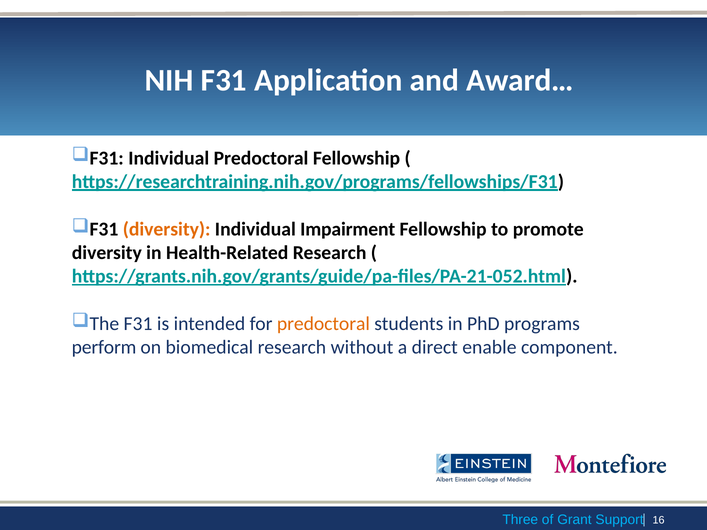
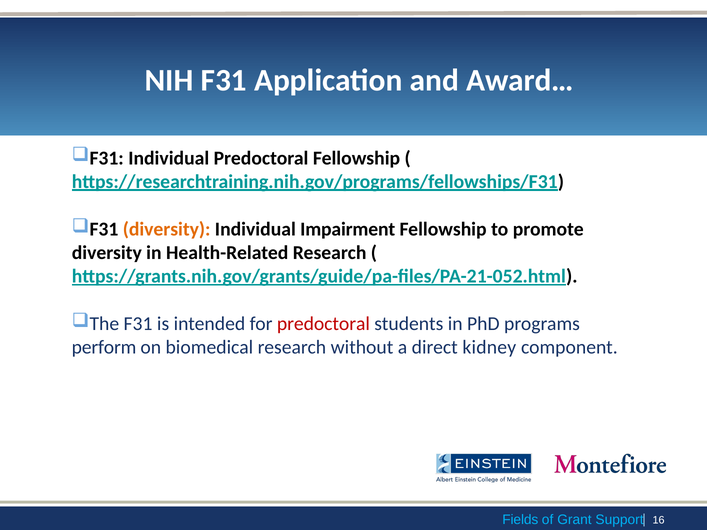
predoctoral at (323, 324) colour: orange -> red
enable: enable -> kidney
Three: Three -> Fields
